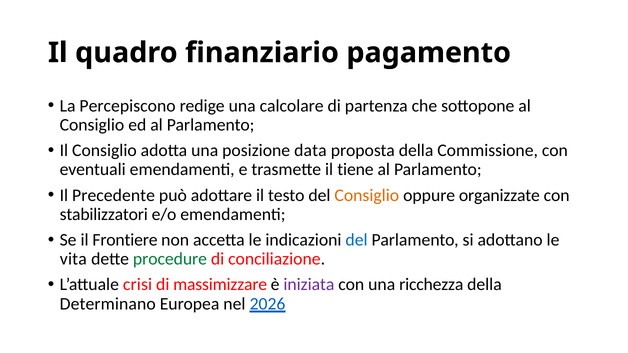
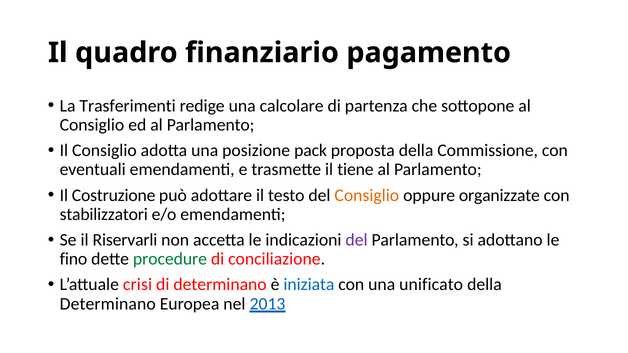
Percepiscono: Percepiscono -> Trasferimenti
data: data -> pack
Precedente: Precedente -> Costruzione
Frontiere: Frontiere -> Riservarli
del at (357, 240) colour: blue -> purple
vita: vita -> fino
di massimizzare: massimizzare -> determinano
iniziata colour: purple -> blue
ricchezza: ricchezza -> unificato
2026: 2026 -> 2013
